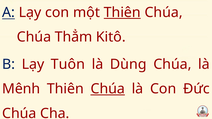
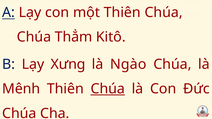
Thiên at (122, 12) underline: present -> none
Tuôn: Tuôn -> Xưng
Dùng: Dùng -> Ngào
